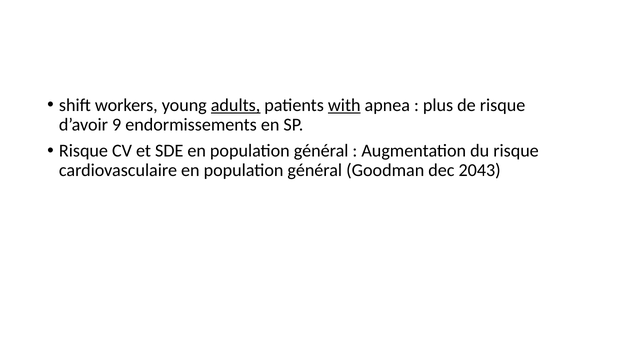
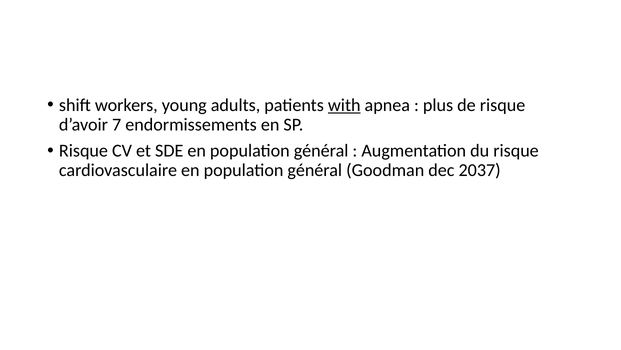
adults underline: present -> none
9: 9 -> 7
2043: 2043 -> 2037
